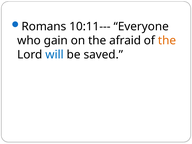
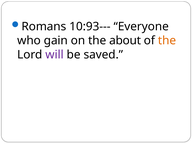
10:11---: 10:11--- -> 10:93---
afraid: afraid -> about
will colour: blue -> purple
